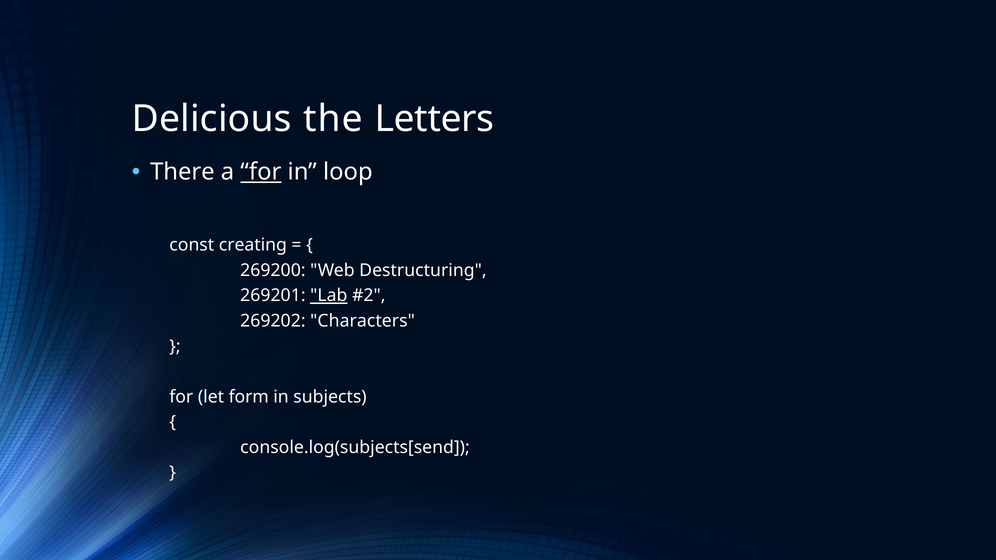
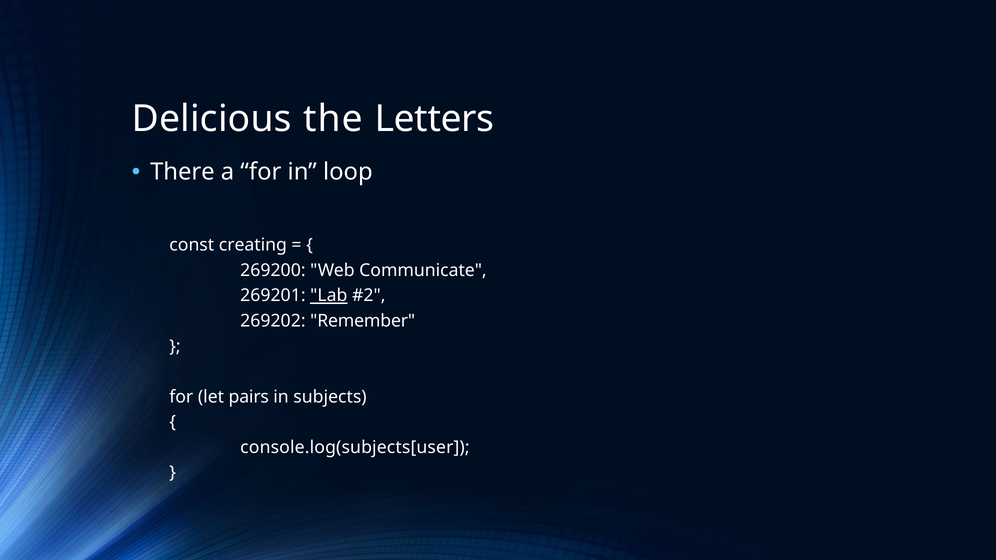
for at (261, 172) underline: present -> none
Destructuring: Destructuring -> Communicate
Characters: Characters -> Remember
form: form -> pairs
console.log(subjects[send: console.log(subjects[send -> console.log(subjects[user
